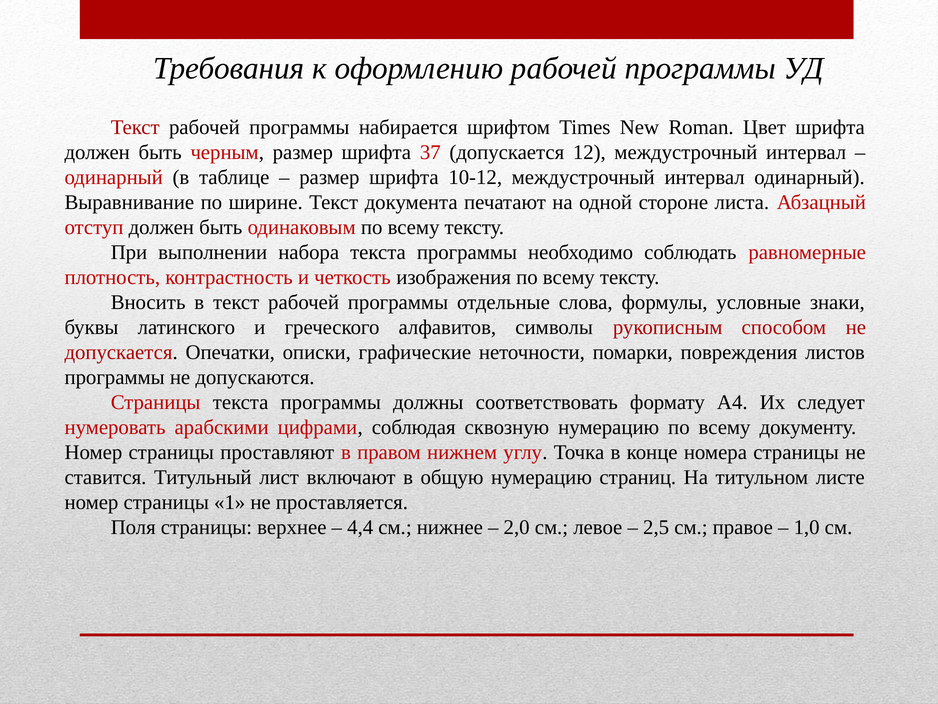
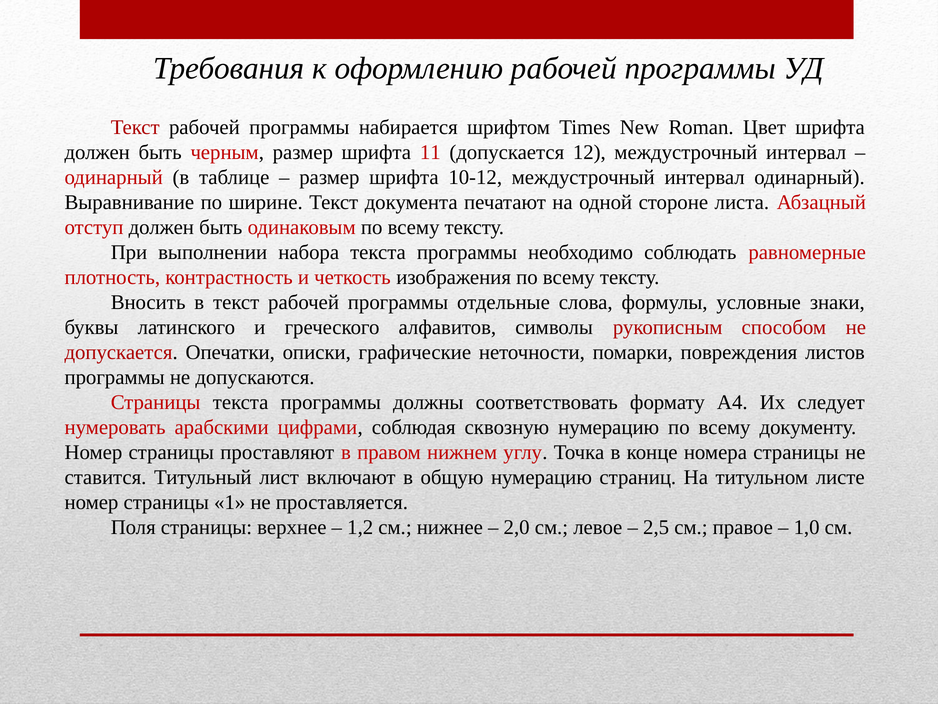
37: 37 -> 11
4,4: 4,4 -> 1,2
